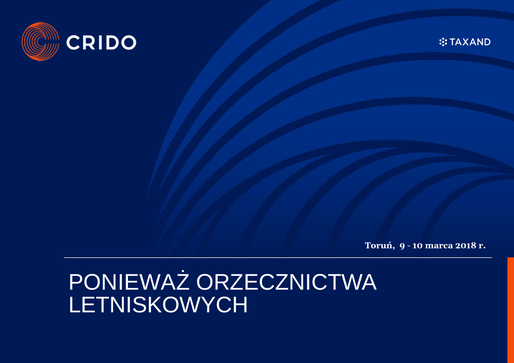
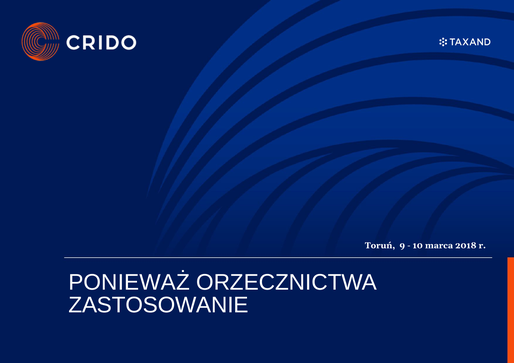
LETNISKOWYCH: LETNISKOWYCH -> ZASTOSOWANIE
